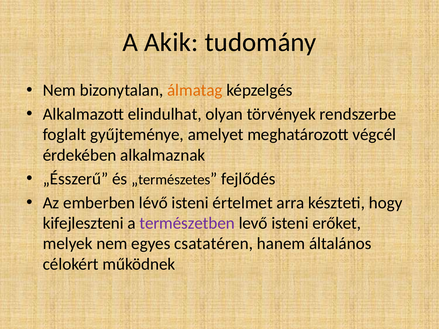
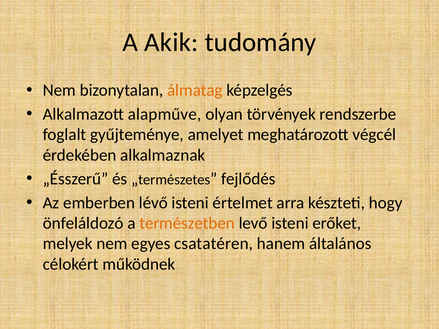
elindulhat: elindulhat -> alapműve
kifejleszteni: kifejleszteni -> önfeláldozó
természetben colour: purple -> orange
